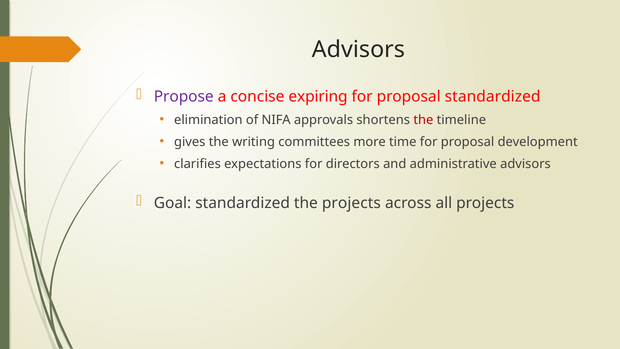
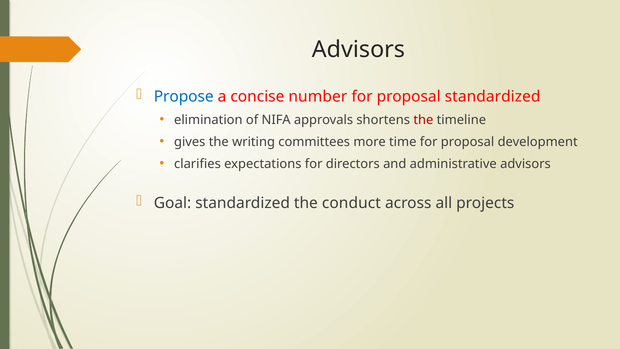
Propose colour: purple -> blue
expiring: expiring -> number
the projects: projects -> conduct
